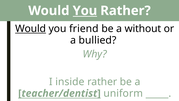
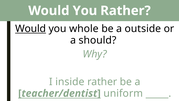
You at (85, 11) underline: present -> none
friend: friend -> whole
without: without -> outside
bullied: bullied -> should
